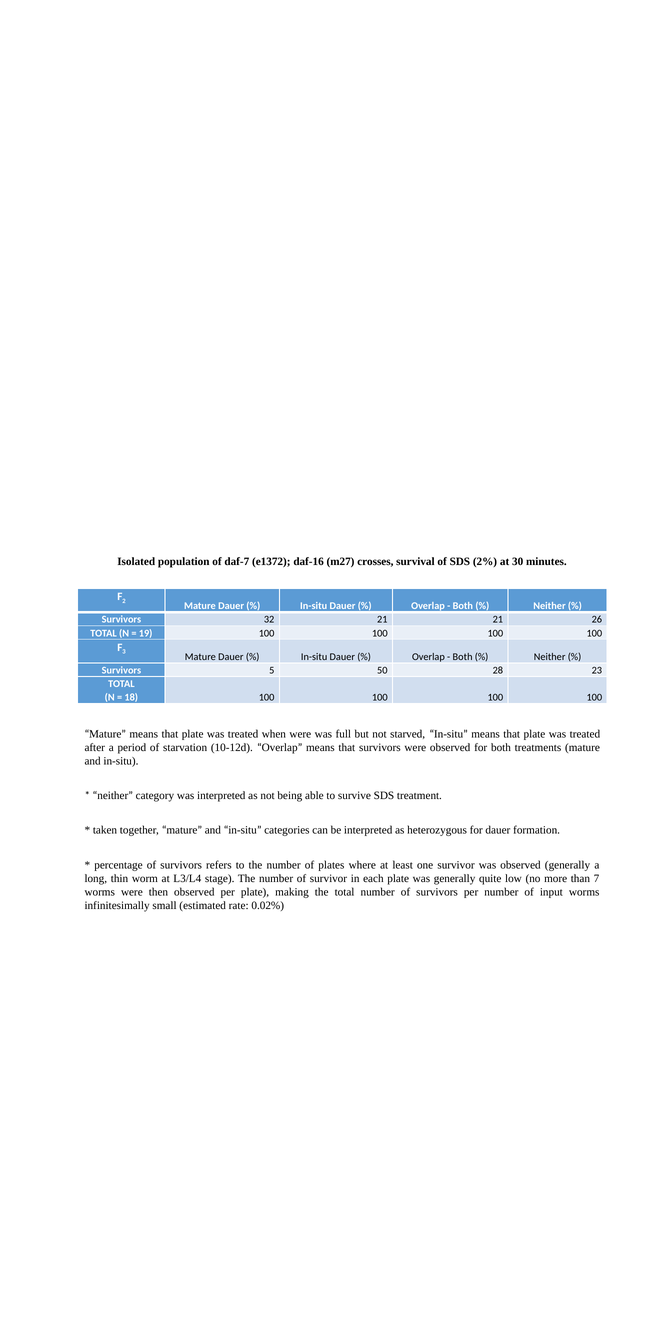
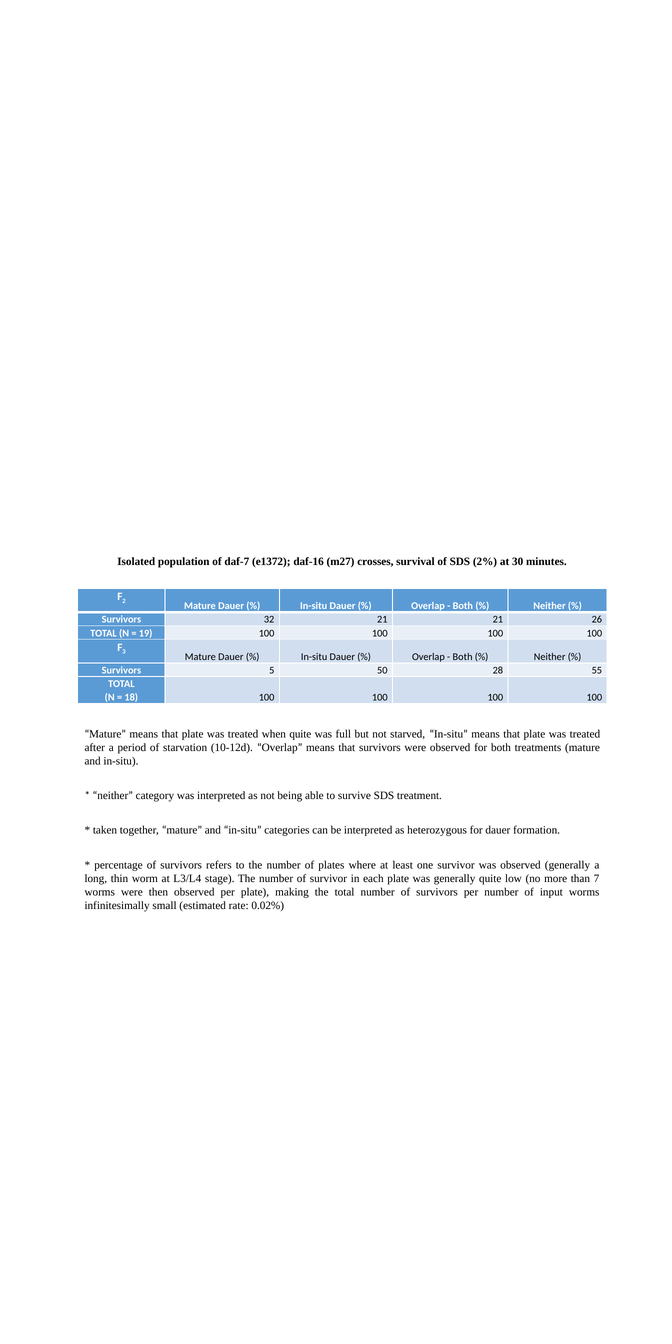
23: 23 -> 55
when were: were -> quite
